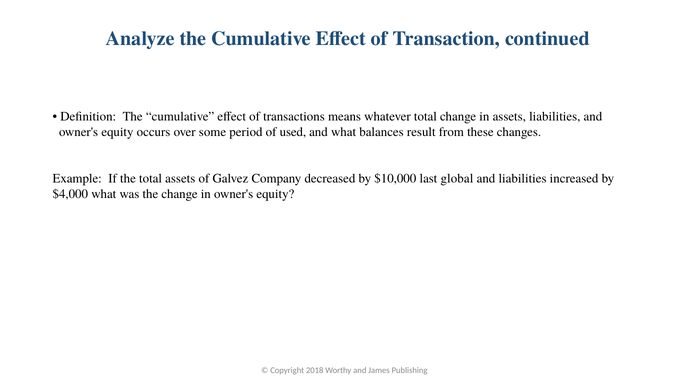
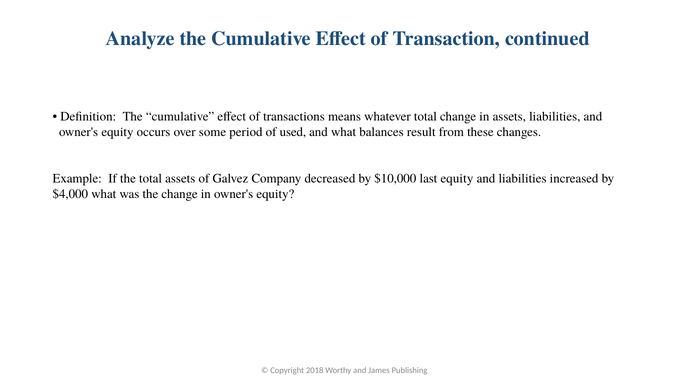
last global: global -> equity
